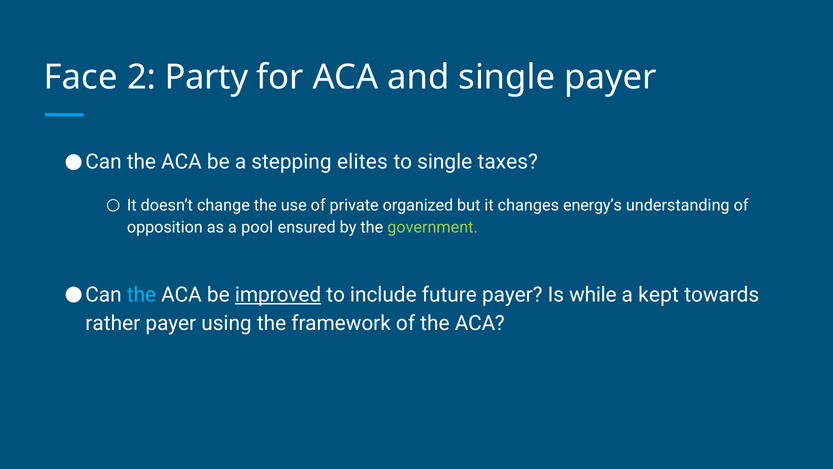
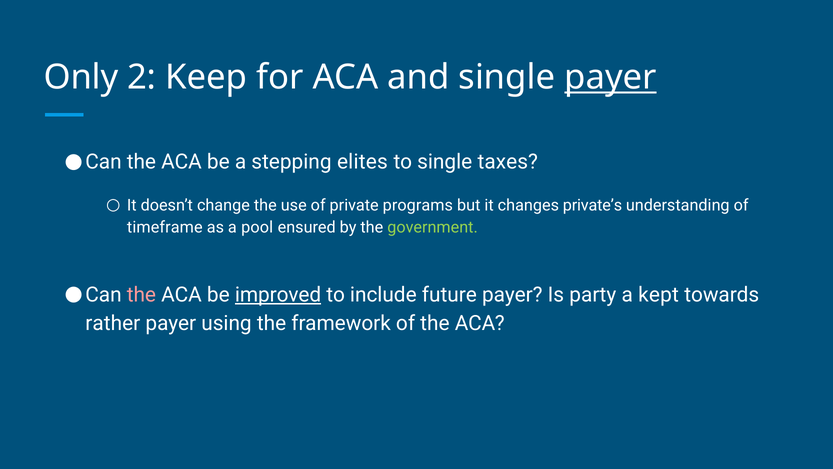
Face: Face -> Only
Party: Party -> Keep
payer at (610, 77) underline: none -> present
organized: organized -> programs
energy’s: energy’s -> private’s
opposition: opposition -> timeframe
the at (141, 294) colour: light blue -> pink
while: while -> party
